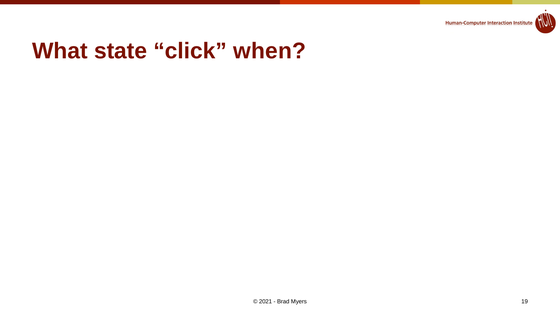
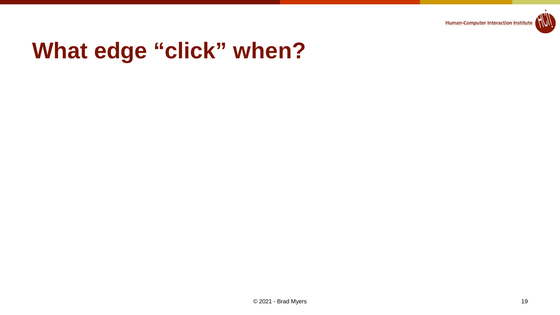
state: state -> edge
